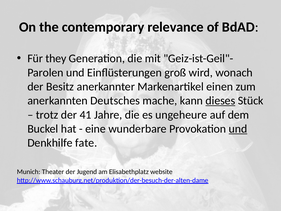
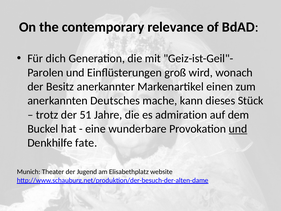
they: they -> dich
dieses underline: present -> none
41: 41 -> 51
ungeheure: ungeheure -> admiration
